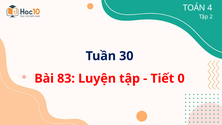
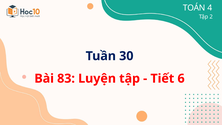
0: 0 -> 6
